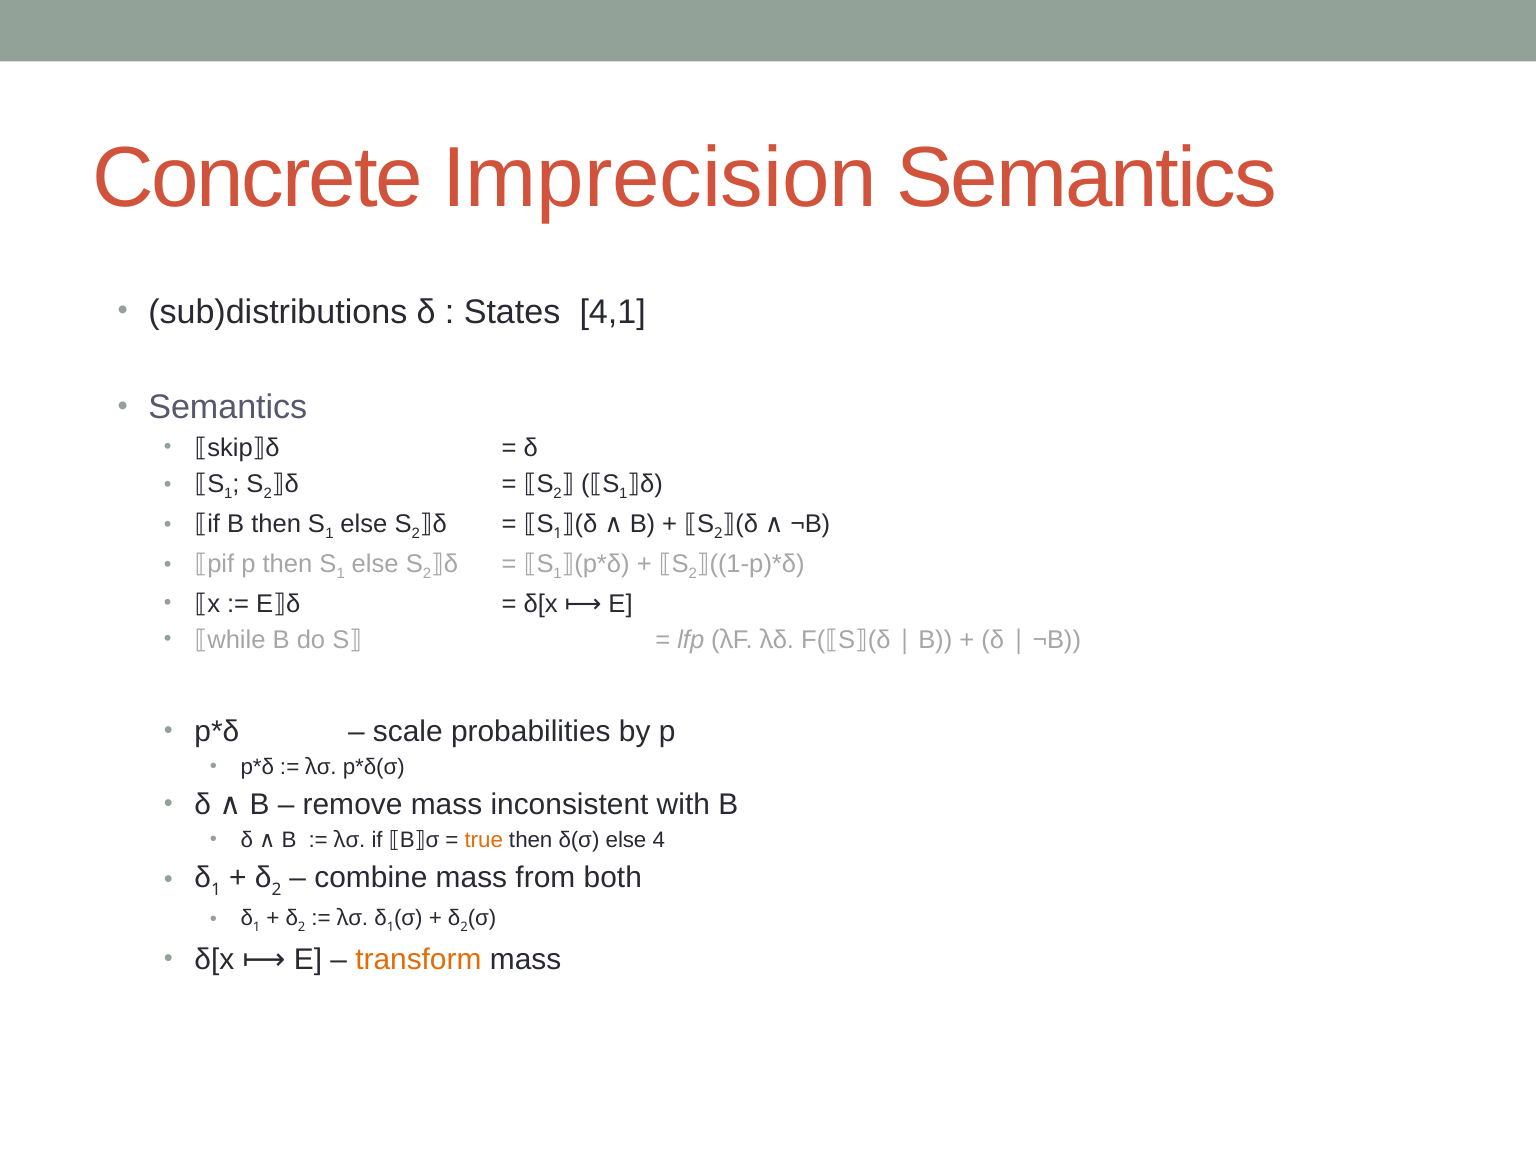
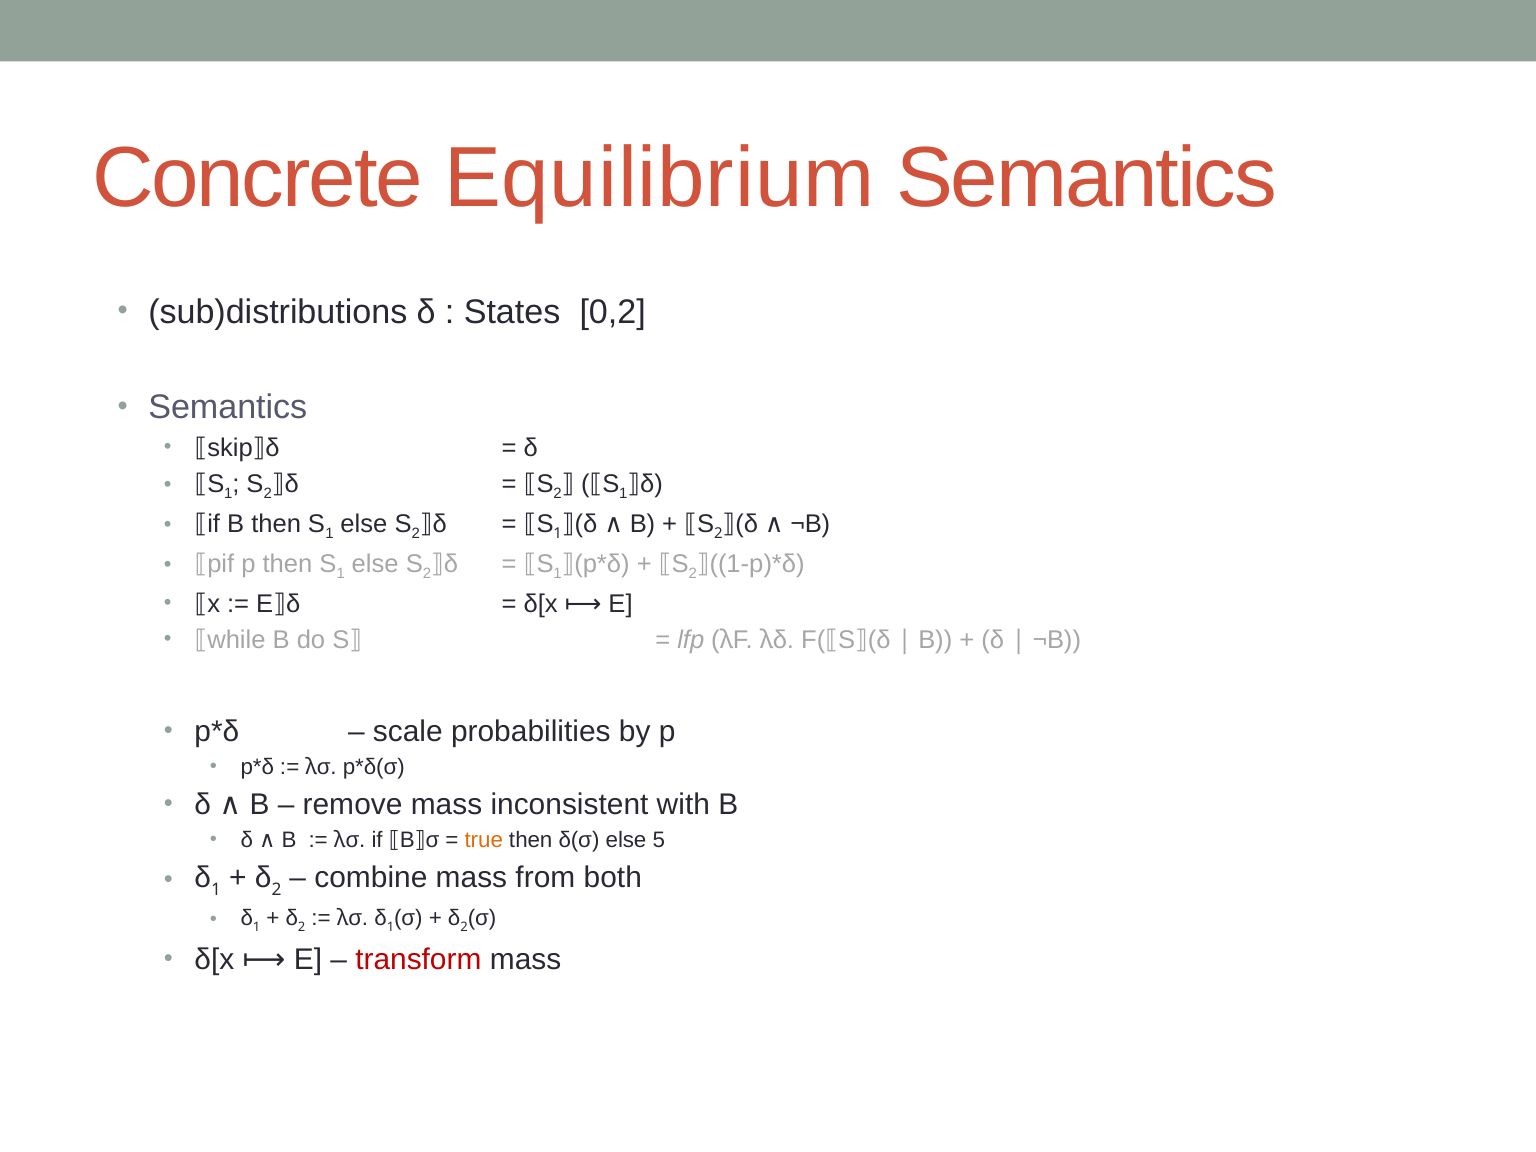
Imprecision: Imprecision -> Equilibrium
4,1: 4,1 -> 0,2
4: 4 -> 5
transform colour: orange -> red
